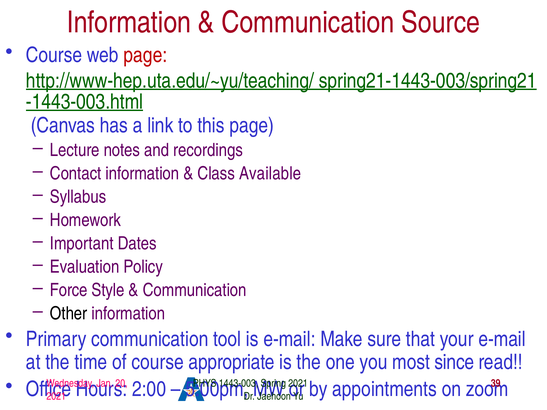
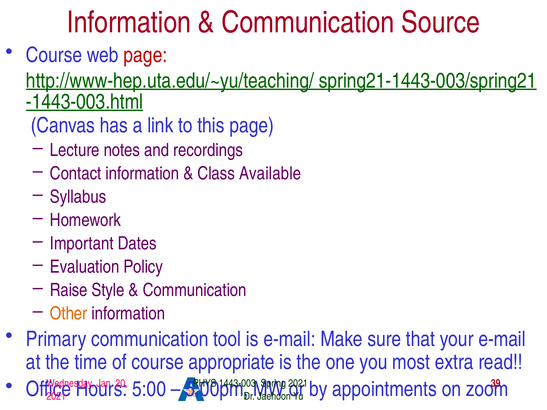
Force: Force -> Raise
Other colour: black -> orange
since: since -> extra
2:00: 2:00 -> 5:00
